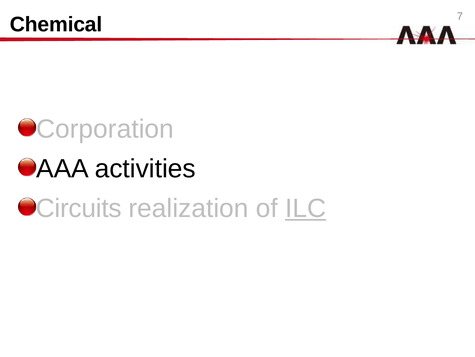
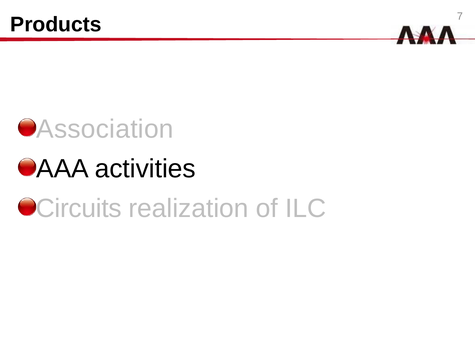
Chemical: Chemical -> Products
Corporation: Corporation -> Association
ILC underline: present -> none
